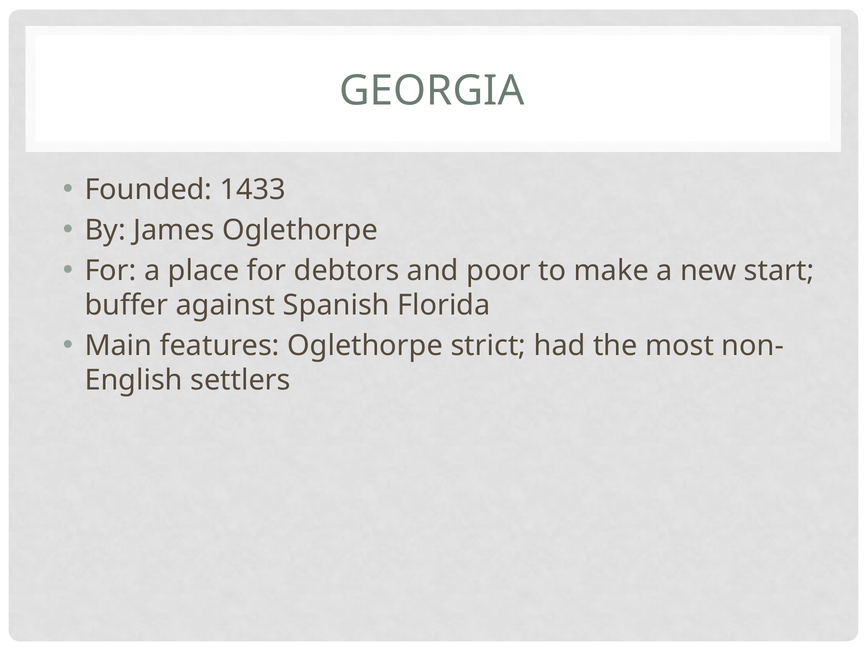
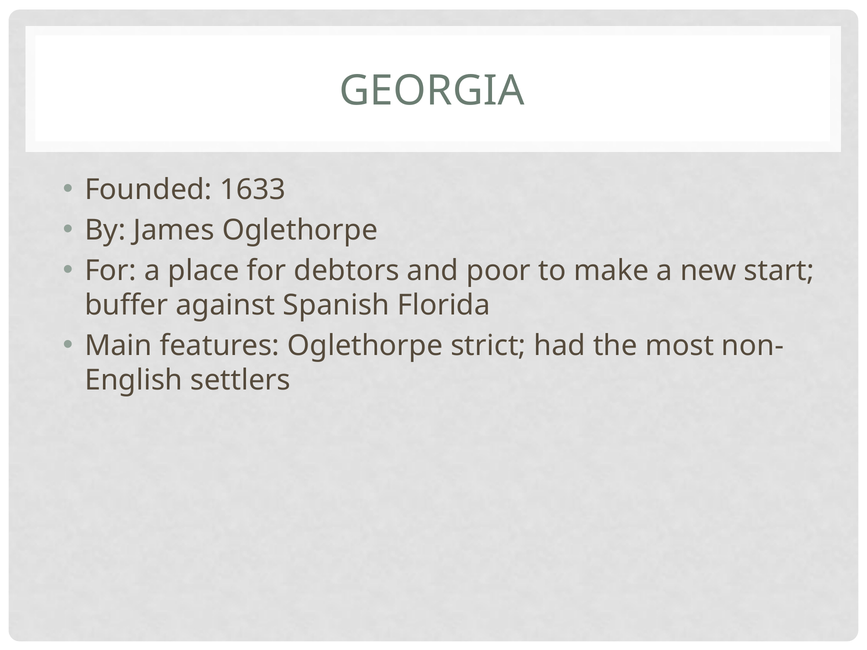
1433: 1433 -> 1633
